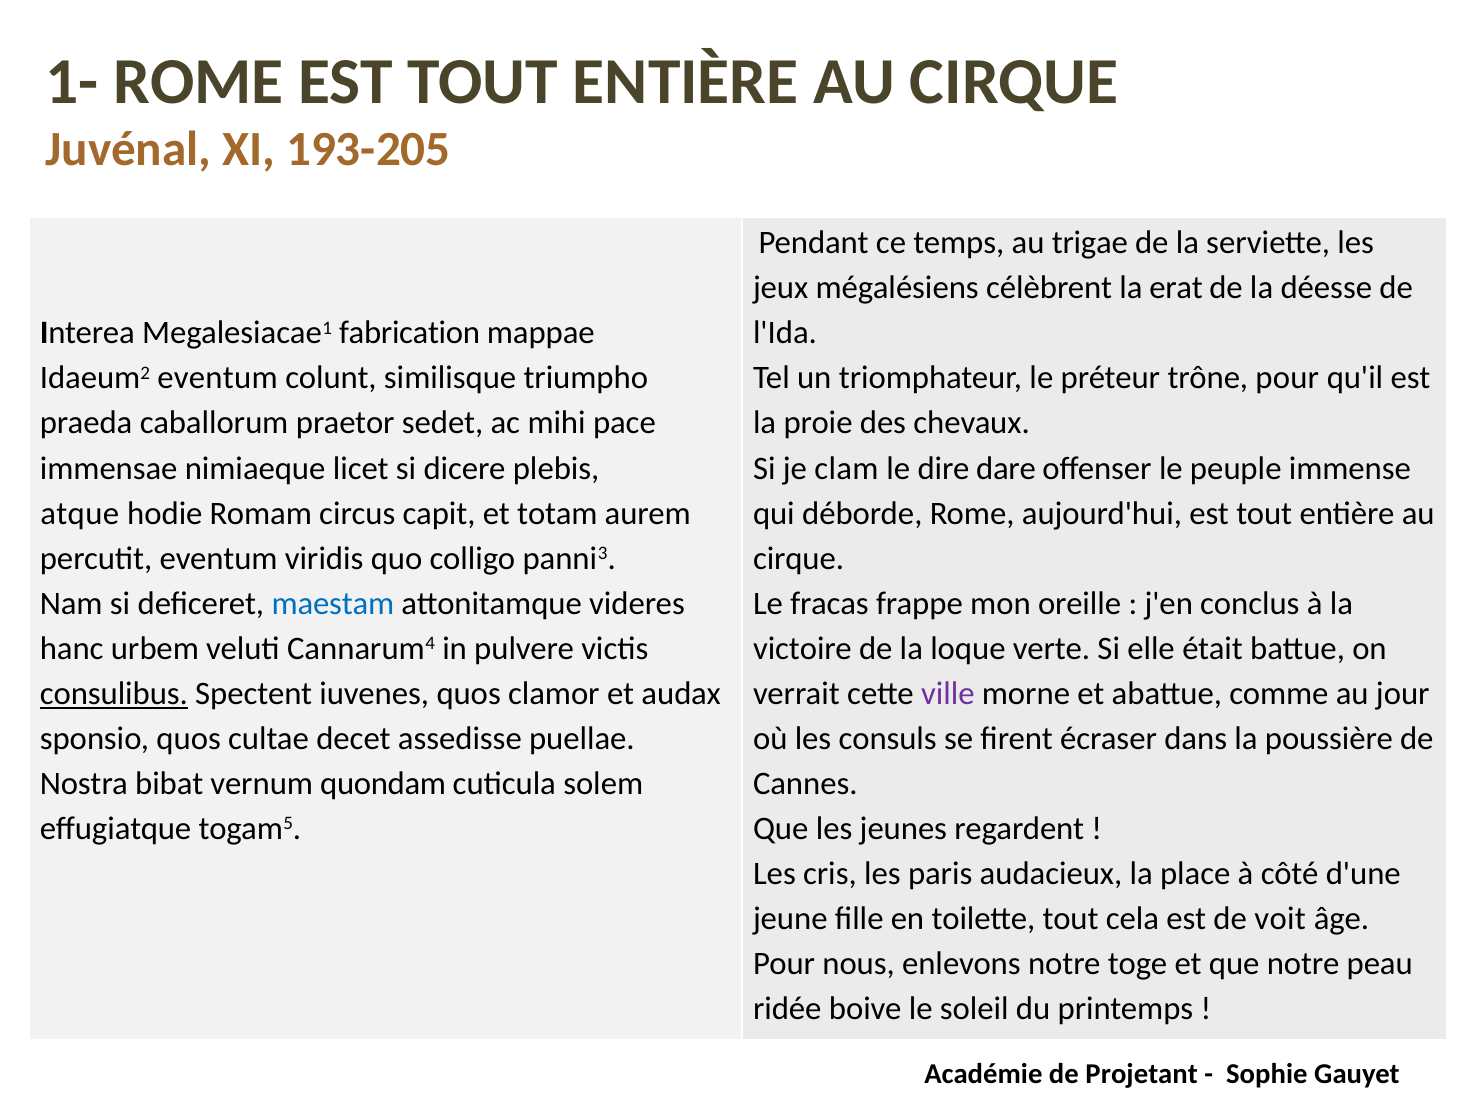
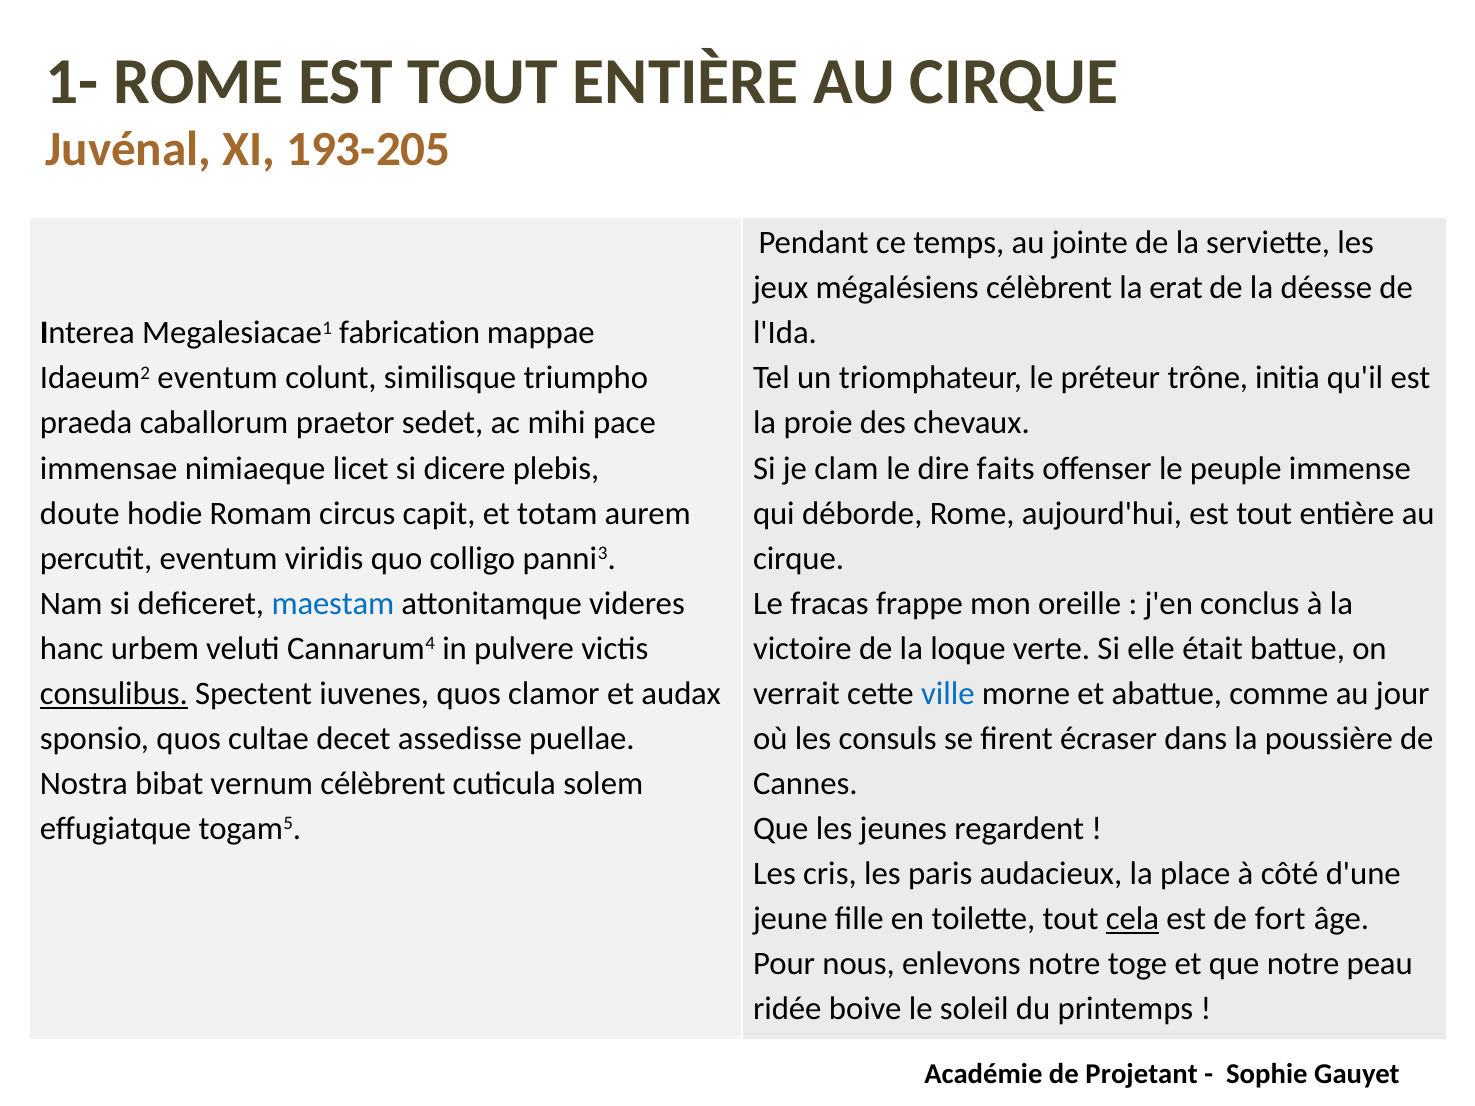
trigae: trigae -> jointe
trône pour: pour -> initia
dare: dare -> faits
atque: atque -> doute
ville colour: purple -> blue
vernum quondam: quondam -> célèbrent
cela underline: none -> present
voit: voit -> fort
